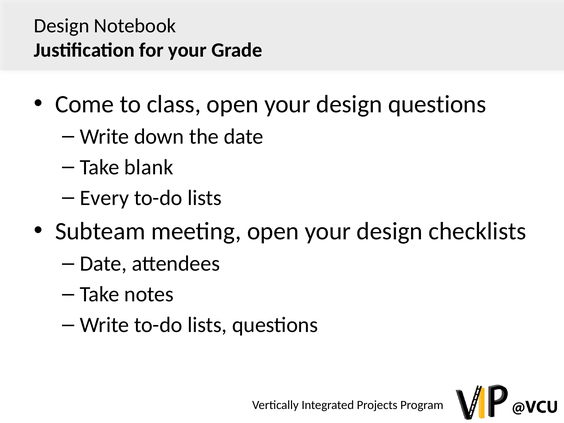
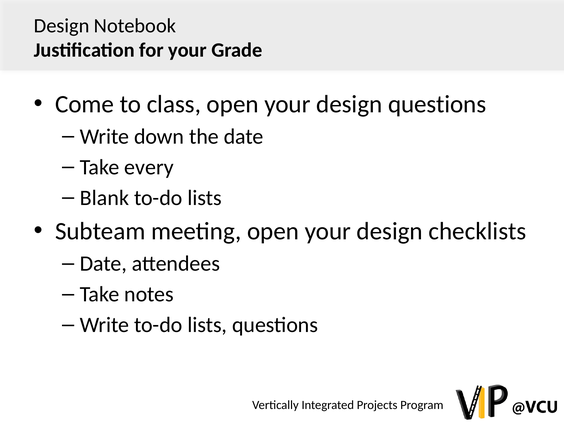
blank: blank -> every
Every: Every -> Blank
